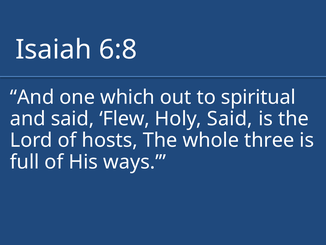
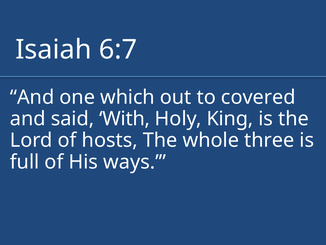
6:8: 6:8 -> 6:7
spiritual: spiritual -> covered
Flew: Flew -> With
Holy Said: Said -> King
